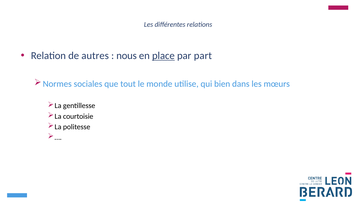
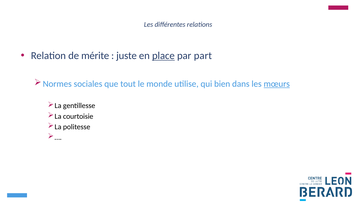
autres: autres -> mérite
nous: nous -> juste
mœurs underline: none -> present
